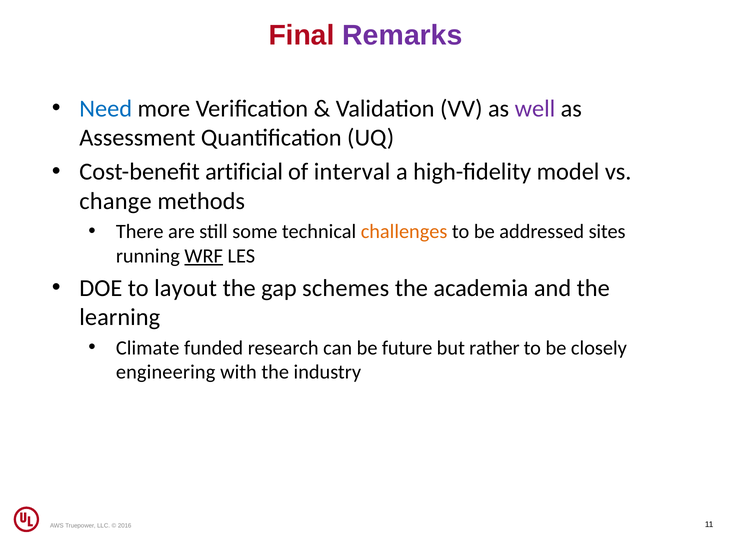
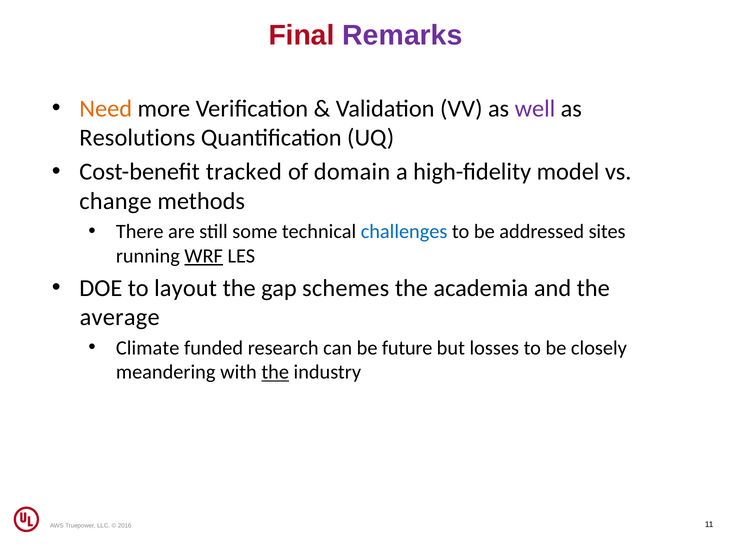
Need colour: blue -> orange
Assessment: Assessment -> Resolutions
artificial: artificial -> tracked
interval: interval -> domain
challenges colour: orange -> blue
learning: learning -> average
rather: rather -> losses
engineering: engineering -> meandering
the at (275, 372) underline: none -> present
